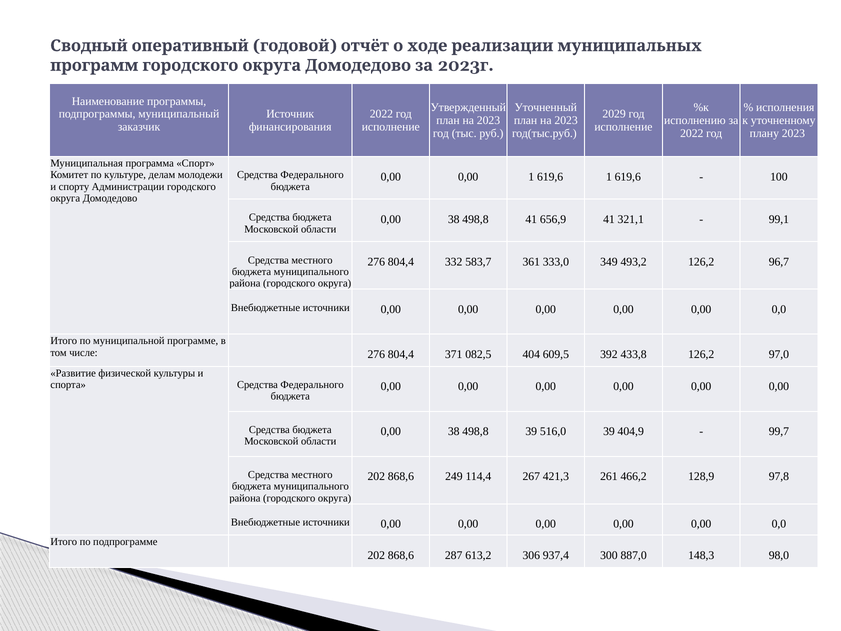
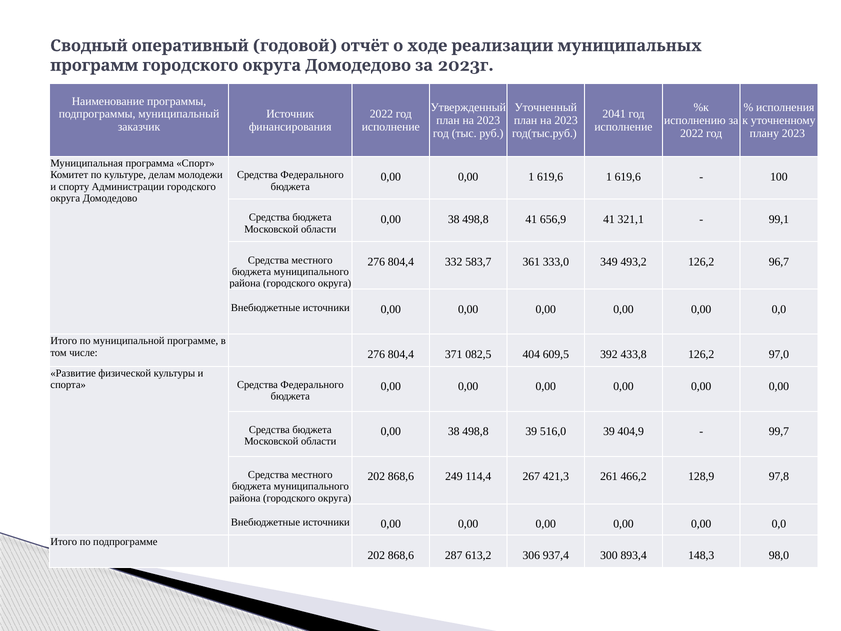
2029: 2029 -> 2041
887,0: 887,0 -> 893,4
